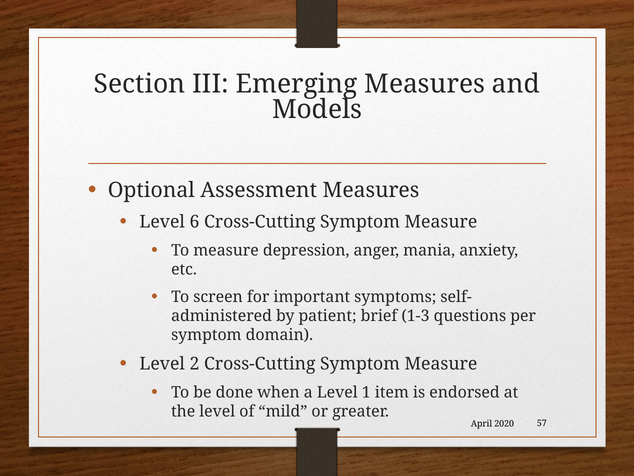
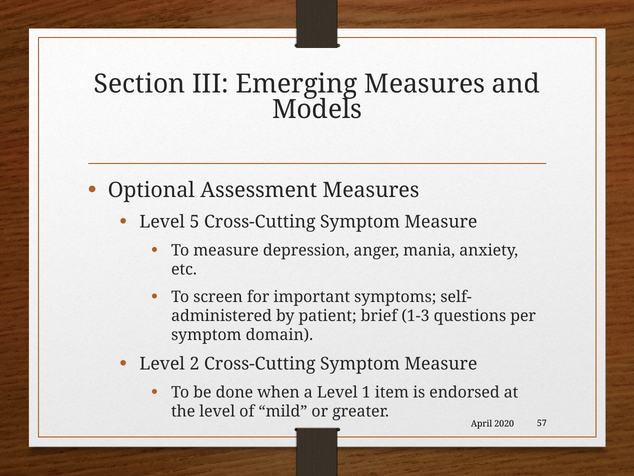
6: 6 -> 5
